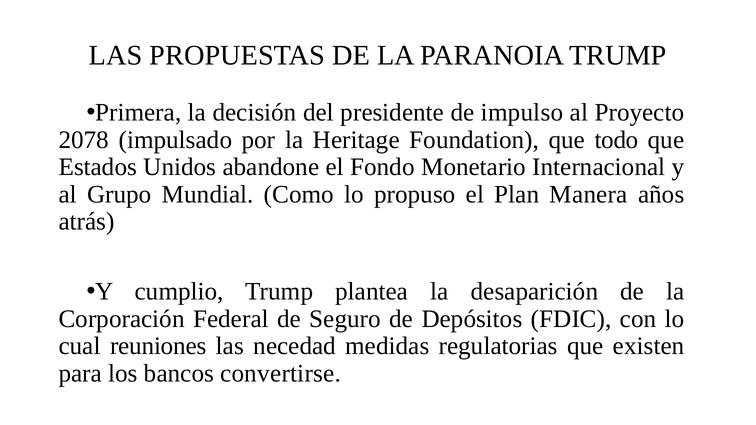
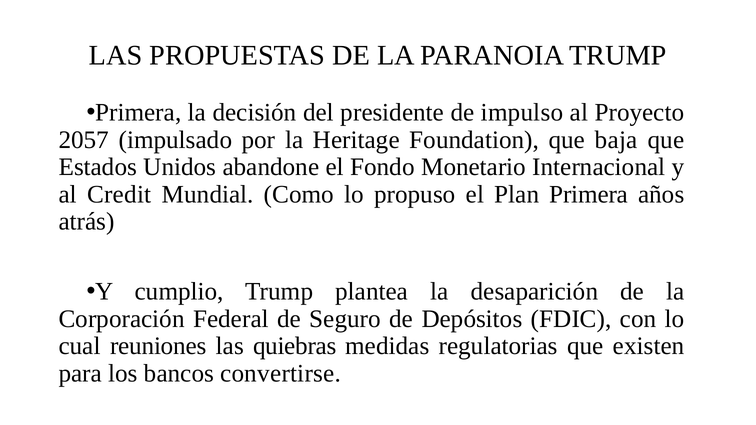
2078: 2078 -> 2057
todo: todo -> baja
Grupo: Grupo -> Credit
Plan Manera: Manera -> Primera
necedad: necedad -> quiebras
